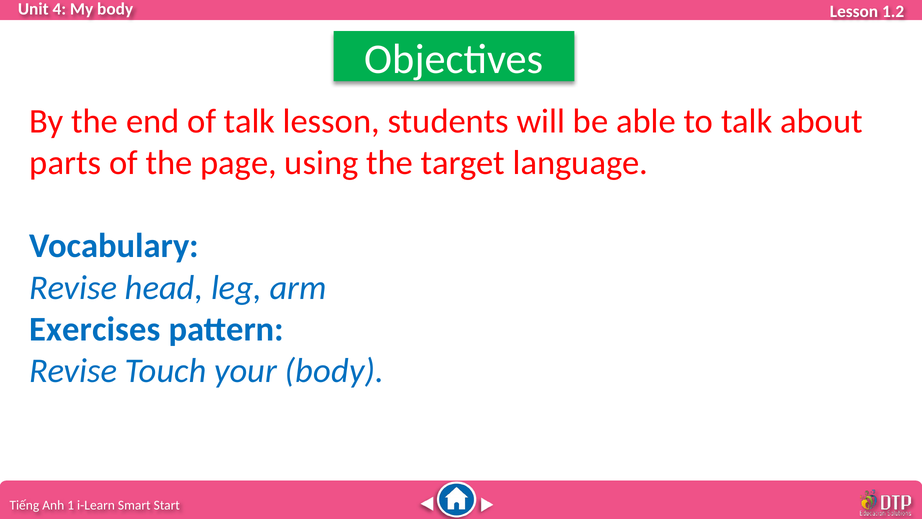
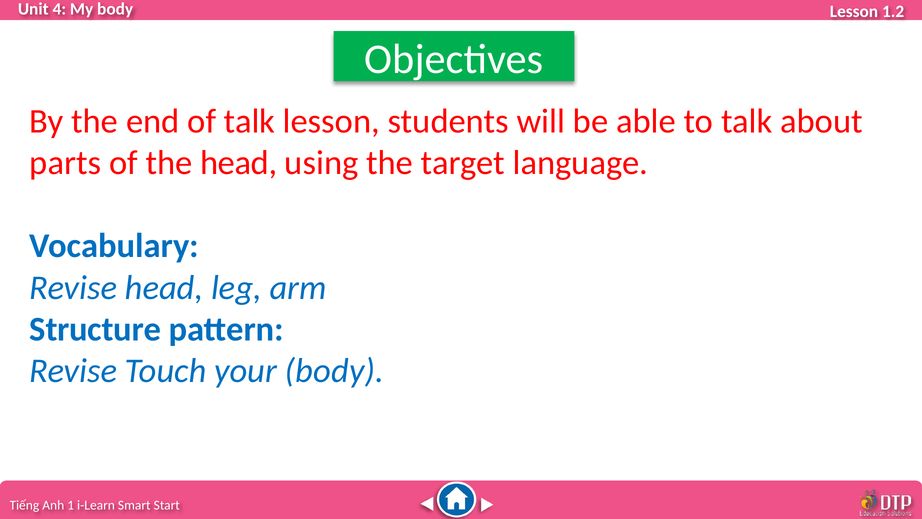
the page: page -> head
Exercises: Exercises -> Structure
